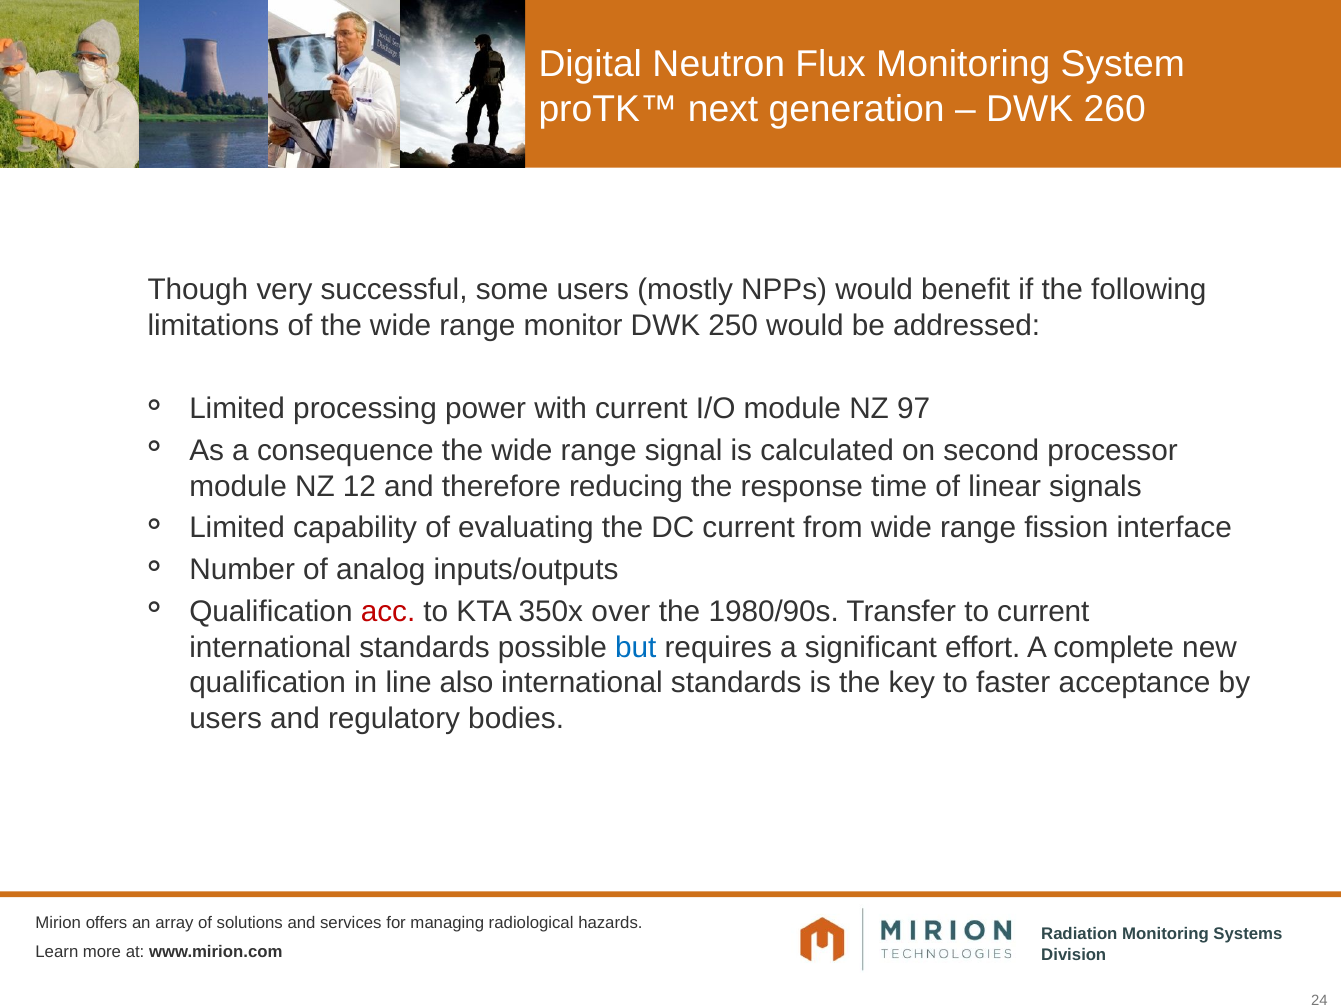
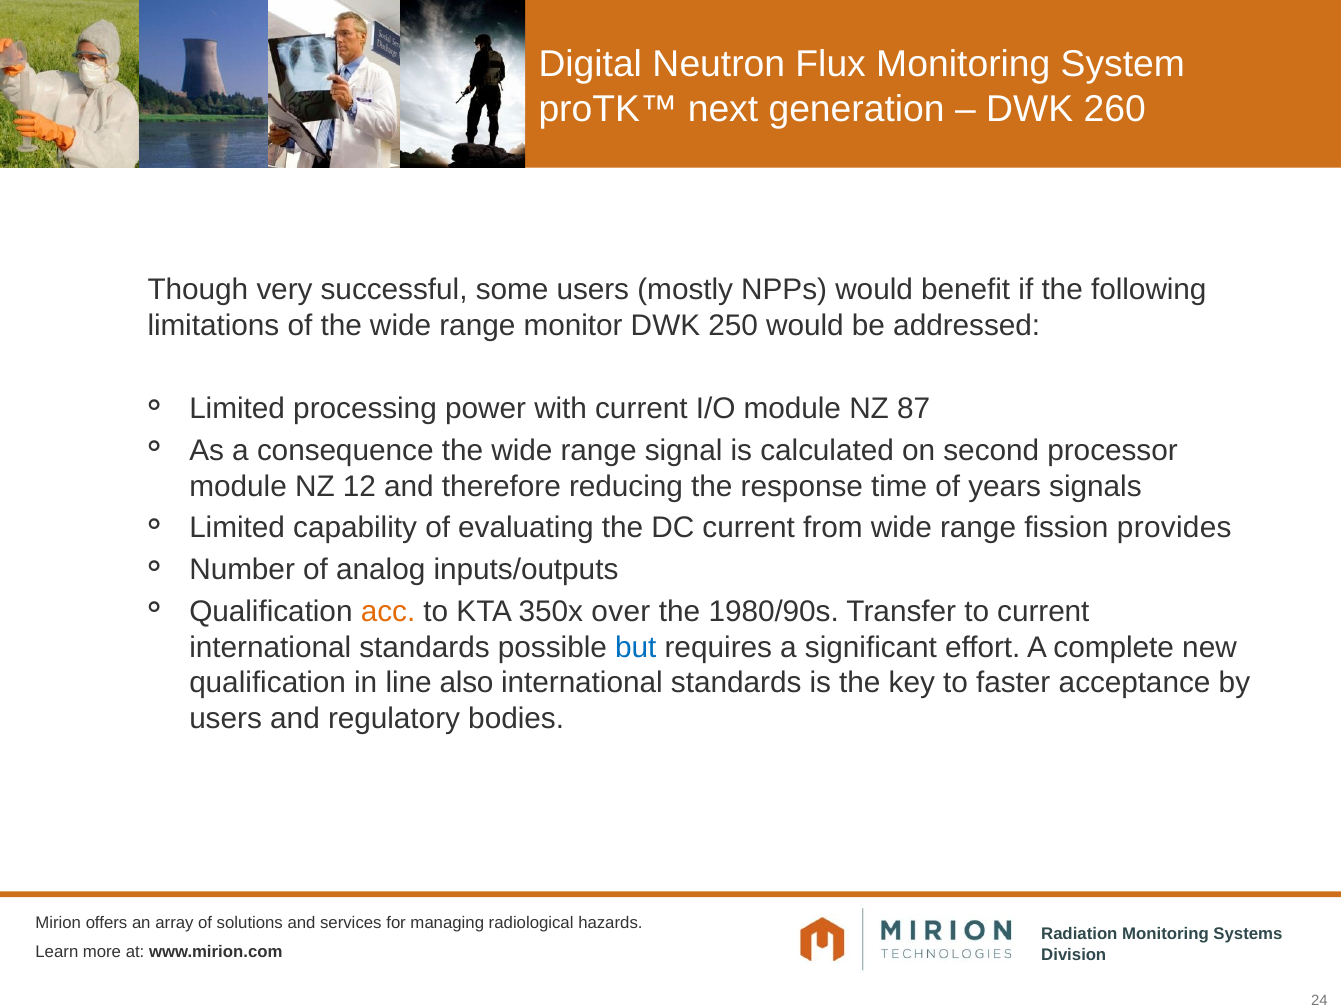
97: 97 -> 87
linear: linear -> years
interface: interface -> provides
acc colour: red -> orange
